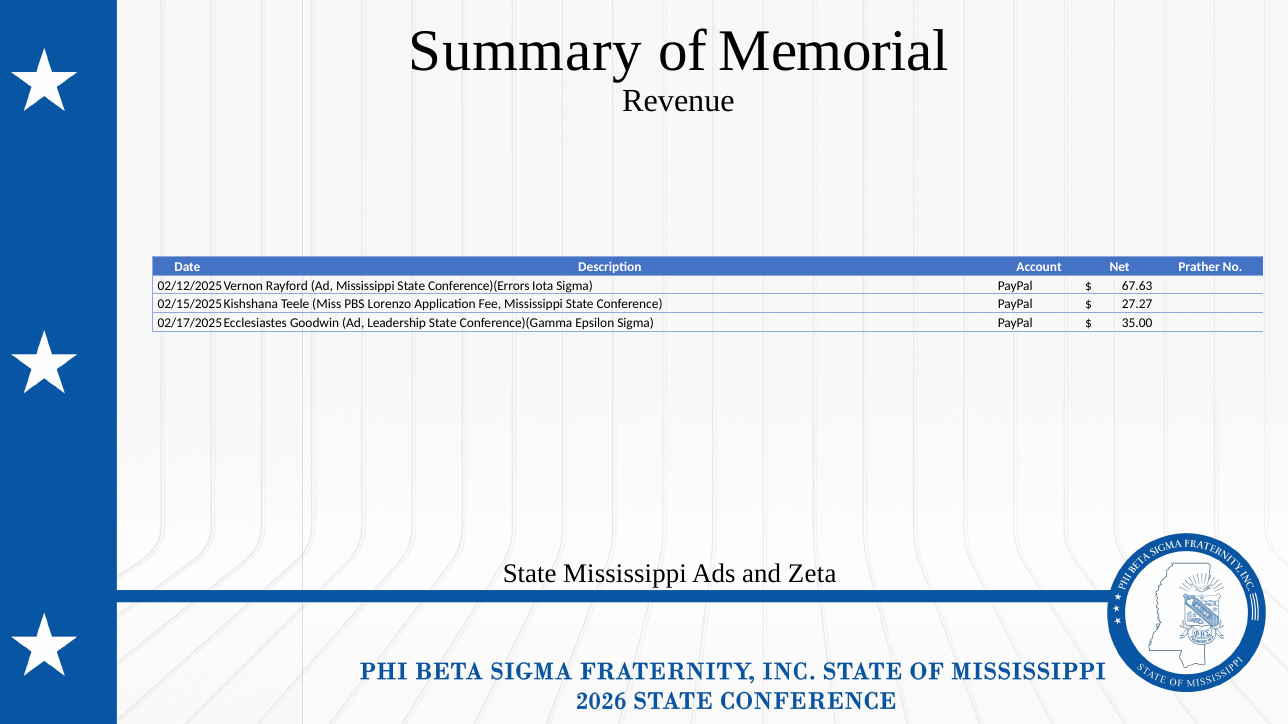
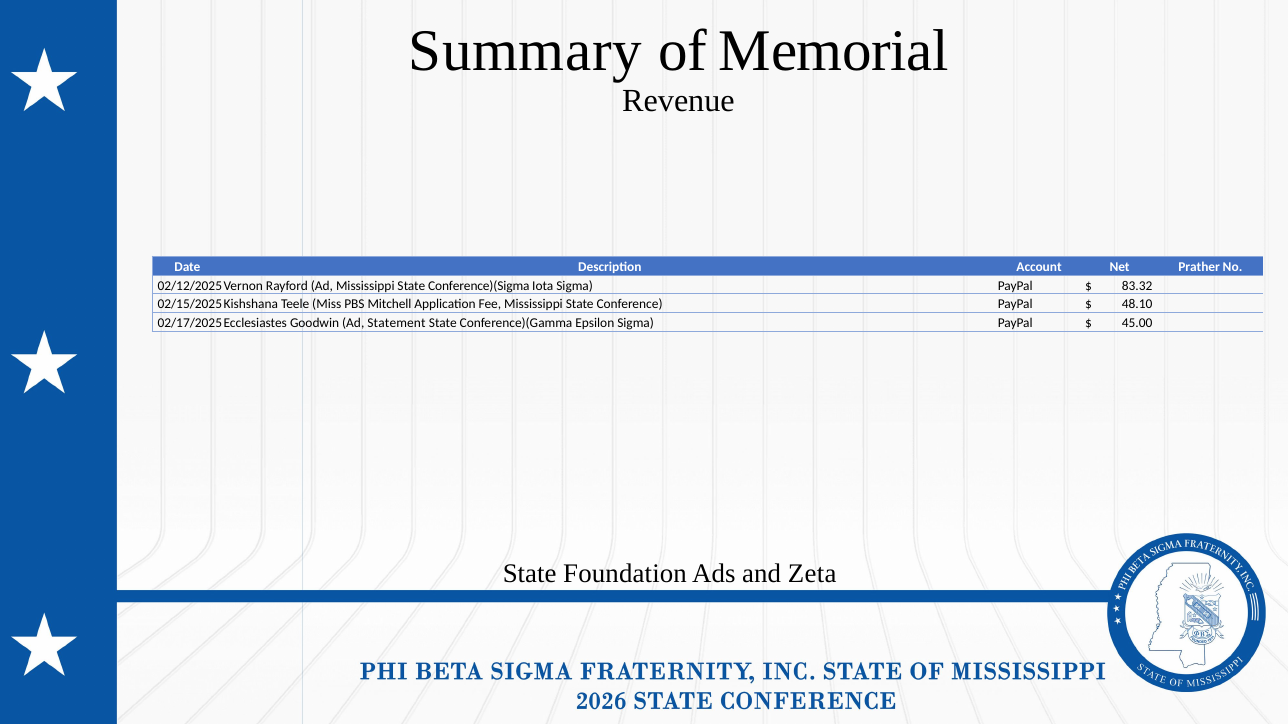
Conference)(Errors: Conference)(Errors -> Conference)(Sigma
67.63: 67.63 -> 83.32
Lorenzo: Lorenzo -> Mitchell
27.27: 27.27 -> 48.10
Leadership: Leadership -> Statement
35.00: 35.00 -> 45.00
State Mississippi: Mississippi -> Foundation
